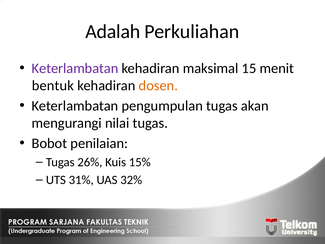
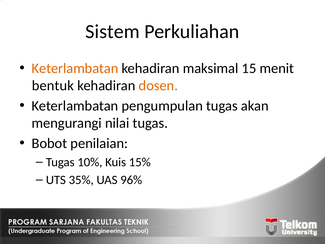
Adalah: Adalah -> Sistem
Keterlambatan at (75, 68) colour: purple -> orange
26%: 26% -> 10%
31%: 31% -> 35%
32%: 32% -> 96%
